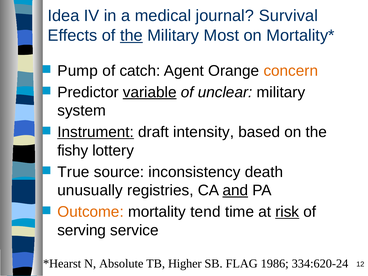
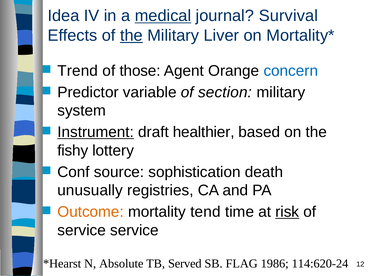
medical underline: none -> present
Most: Most -> Liver
Pump: Pump -> Trend
catch: catch -> those
concern colour: orange -> blue
variable underline: present -> none
unclear: unclear -> section
intensity: intensity -> healthier
True: True -> Conf
inconsistency: inconsistency -> sophistication
and underline: present -> none
serving at (82, 230): serving -> service
Higher: Higher -> Served
334:620-24: 334:620-24 -> 114:620-24
